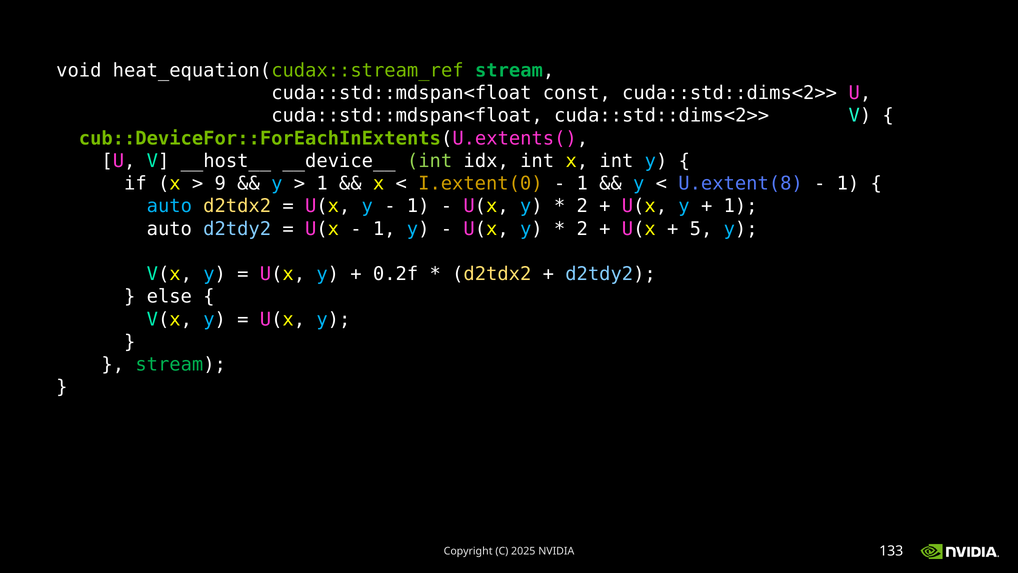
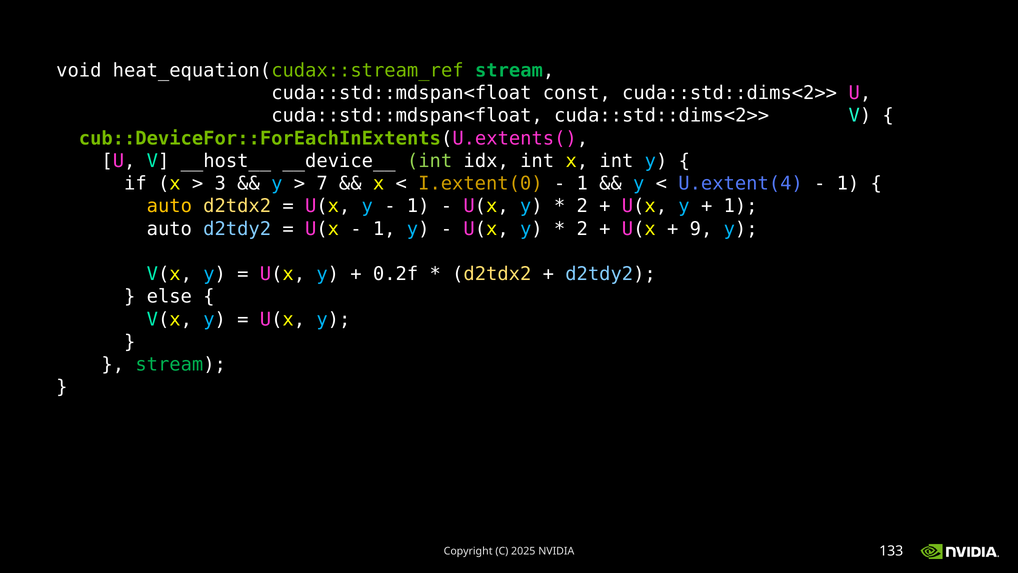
9: 9 -> 3
1 at (322, 184): 1 -> 7
U.extent(8: U.extent(8 -> U.extent(4
auto at (169, 206) colour: light blue -> yellow
5: 5 -> 9
